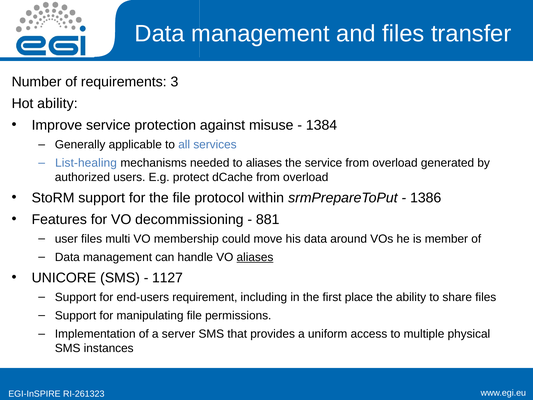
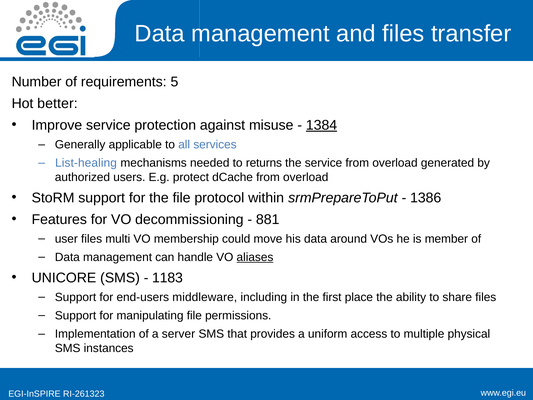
3: 3 -> 5
Hot ability: ability -> better
1384 underline: none -> present
to aliases: aliases -> returns
1127: 1127 -> 1183
requirement: requirement -> middleware
